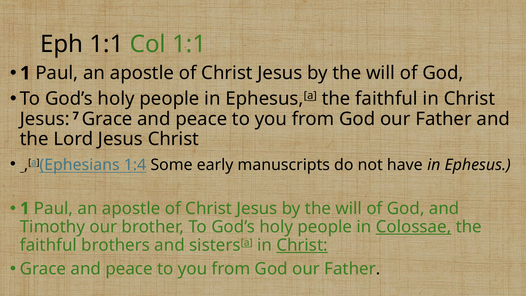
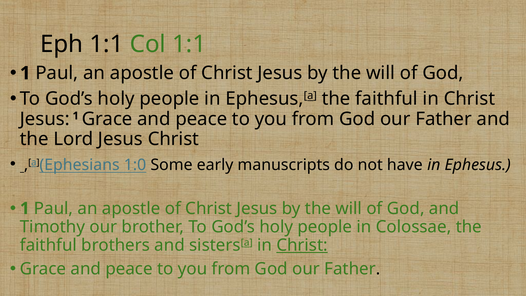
Jesus 7: 7 -> 1
1:4: 1:4 -> 1:0
Colossae underline: present -> none
